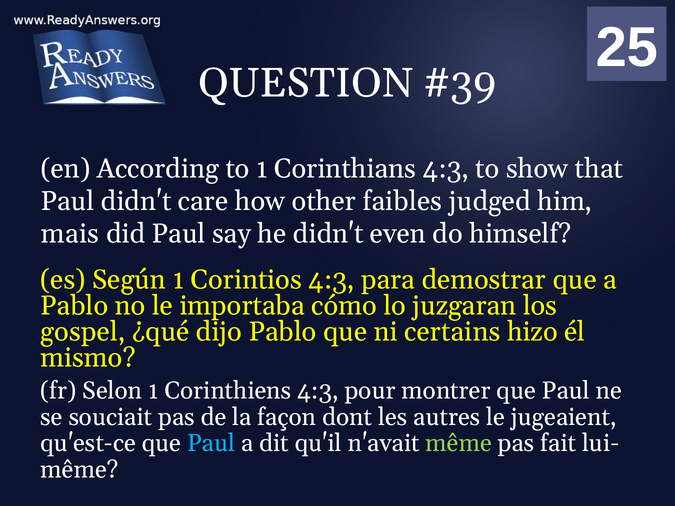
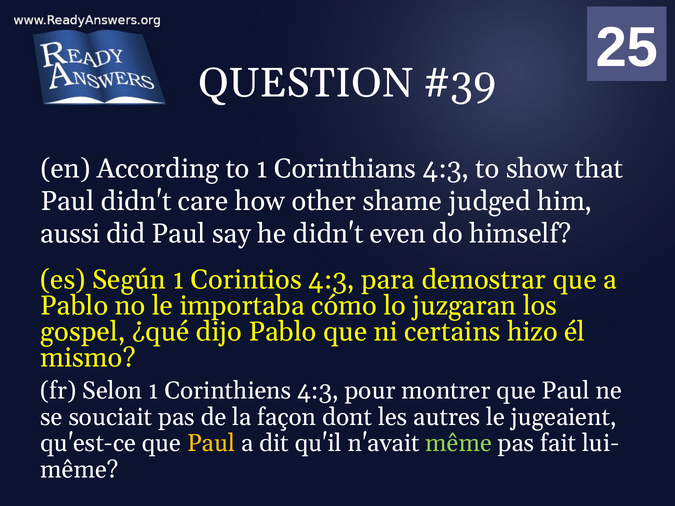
faibles: faibles -> shame
mais: mais -> aussi
Paul at (211, 444) colour: light blue -> yellow
